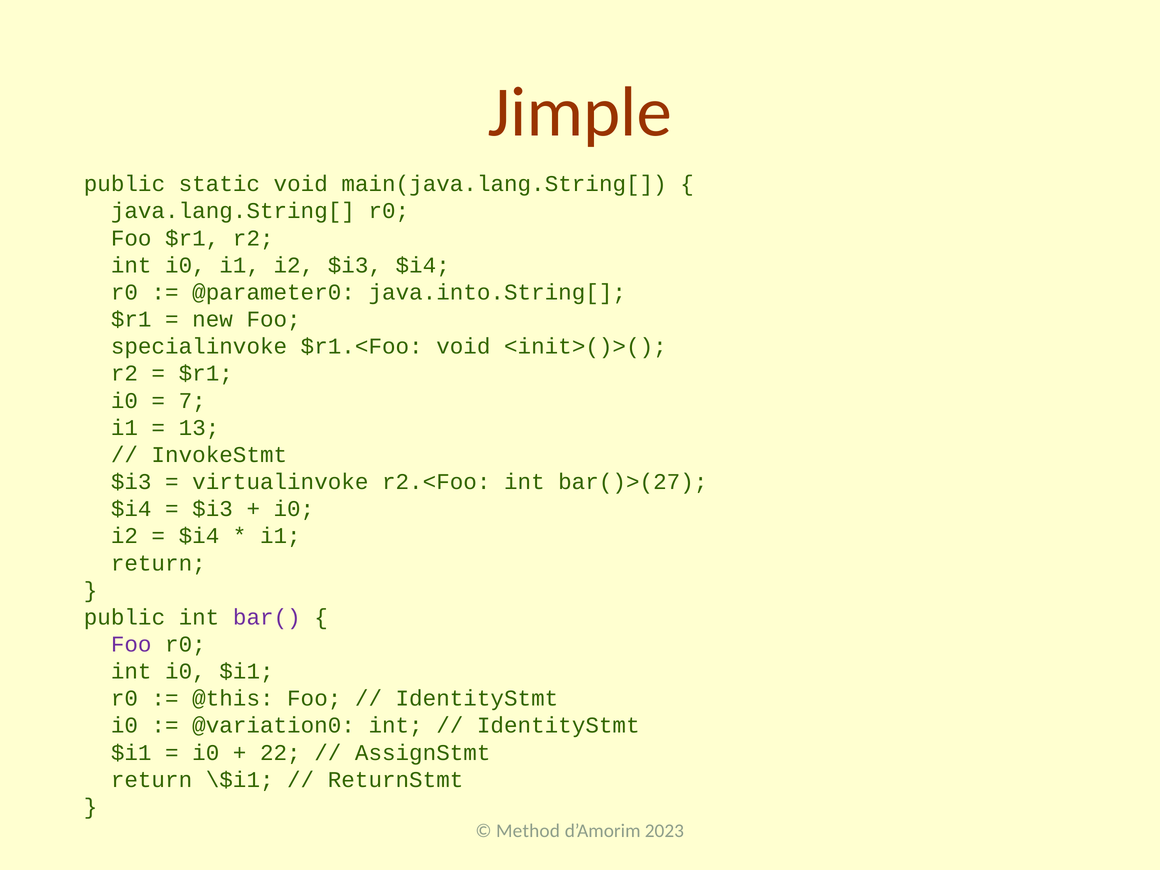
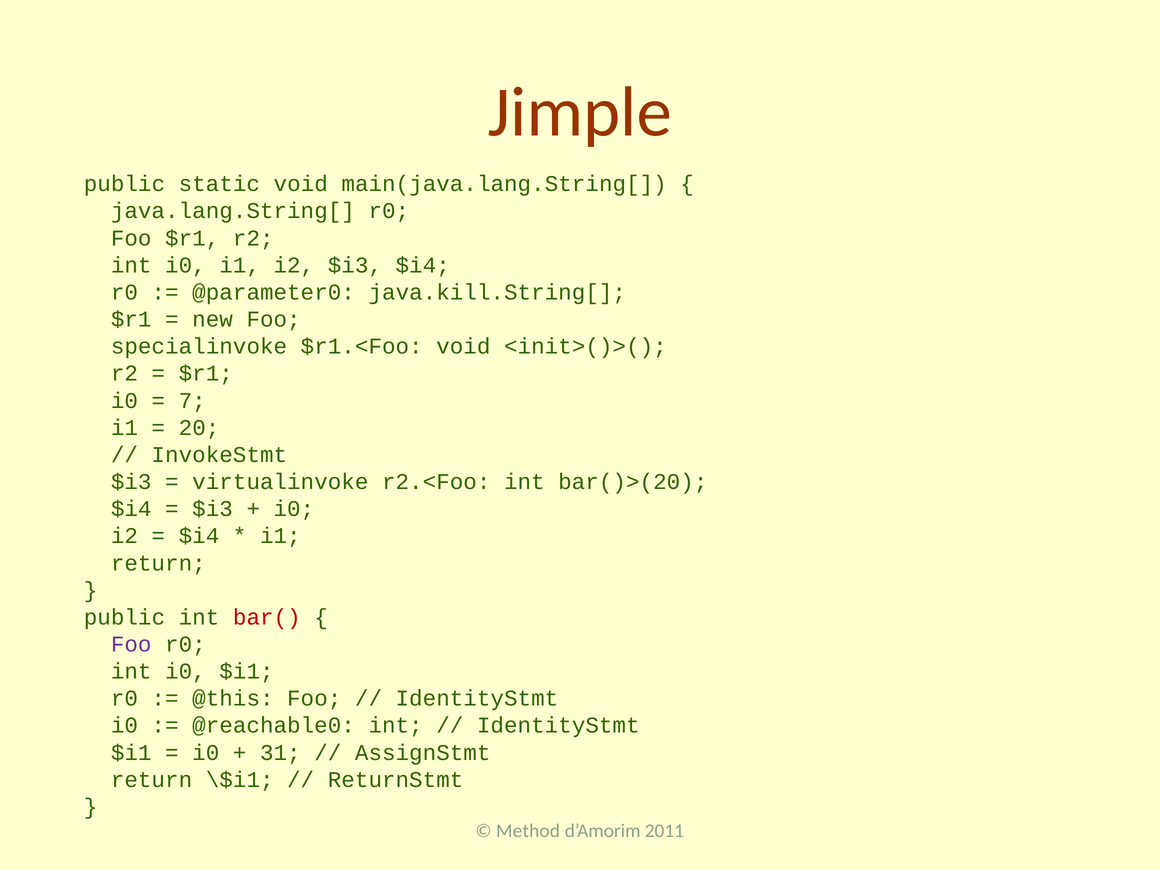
java.into.String[: java.into.String[ -> java.kill.String[
13: 13 -> 20
bar()>(27: bar()>(27 -> bar()>(20
bar( colour: purple -> red
@variation0: @variation0 -> @reachable0
22: 22 -> 31
2023: 2023 -> 2011
